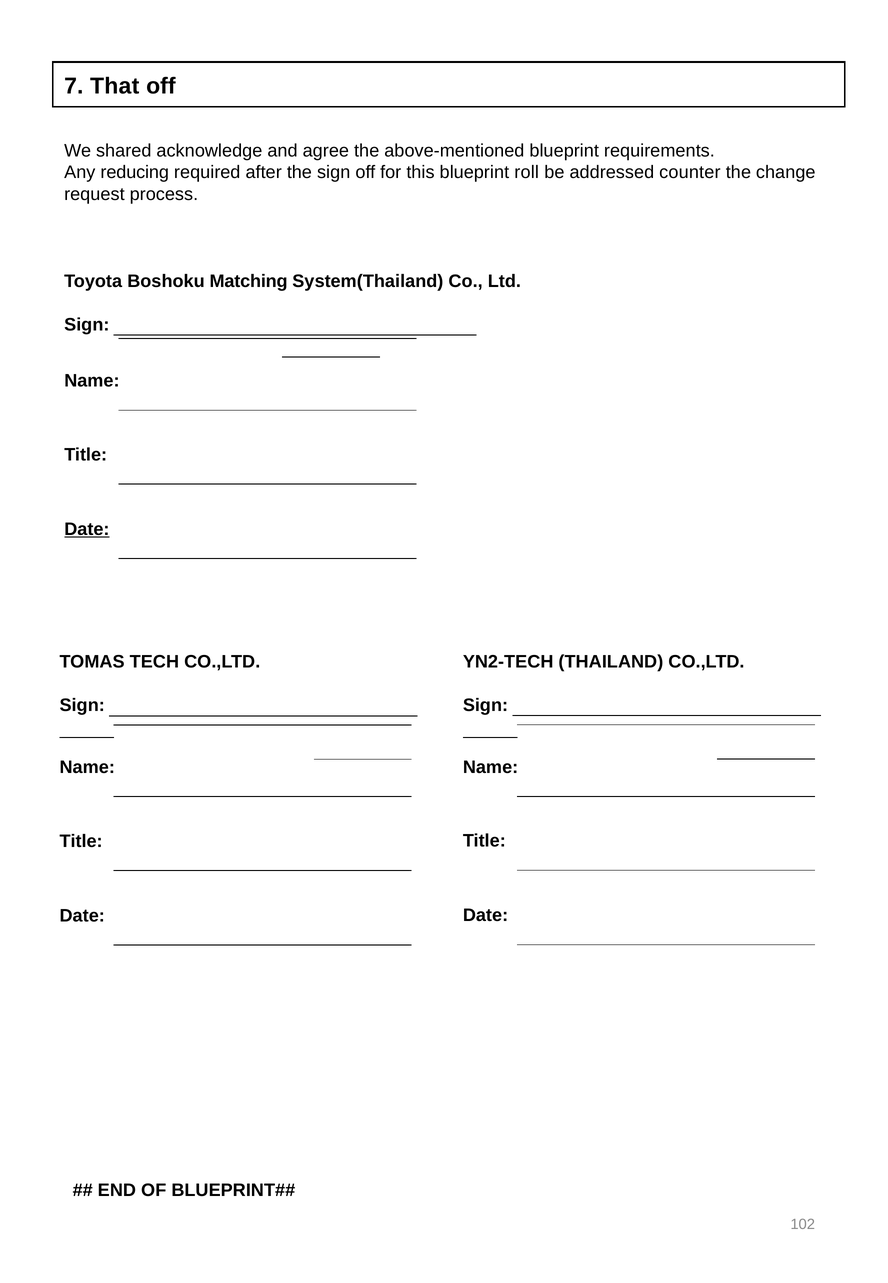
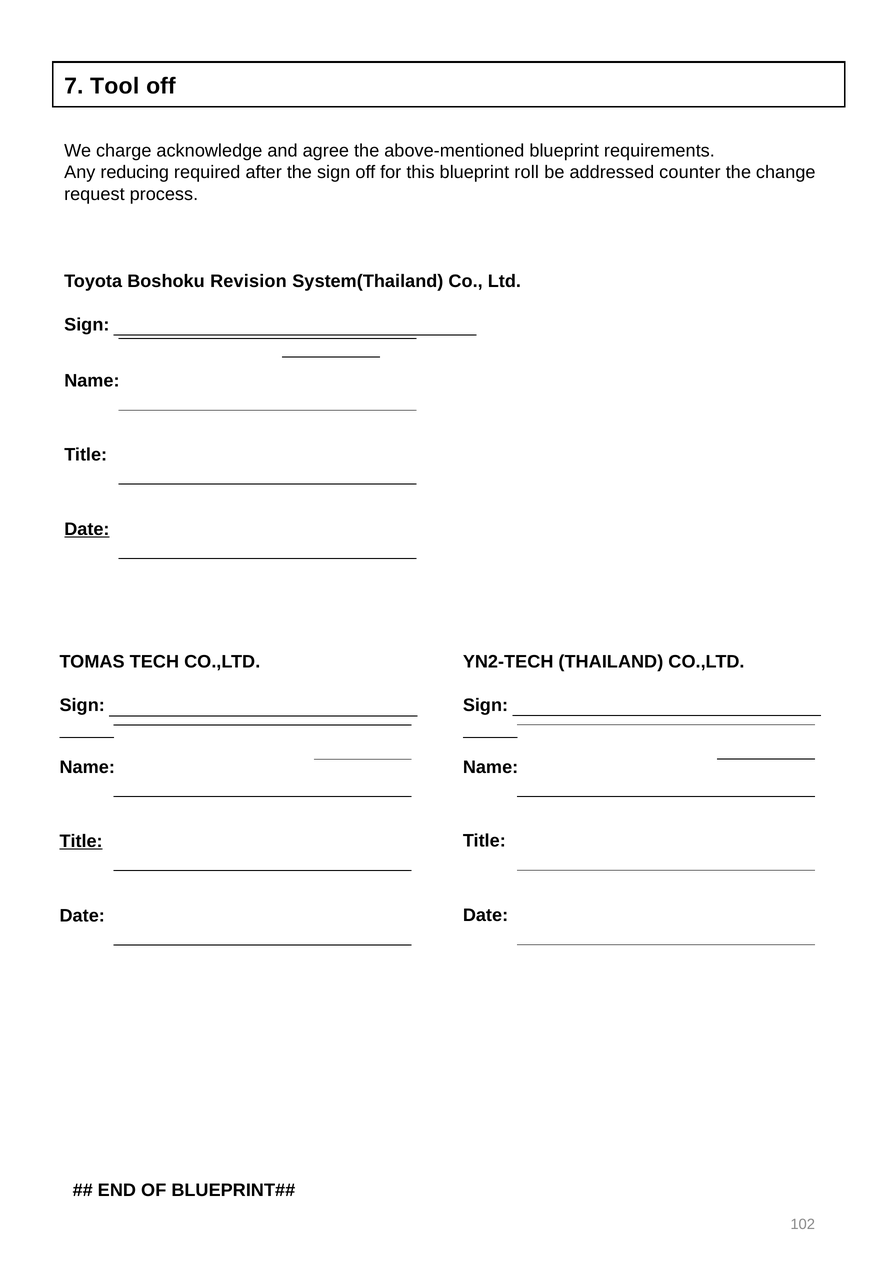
That: That -> Tool
shared: shared -> charge
Matching: Matching -> Revision
Title at (81, 841) underline: none -> present
